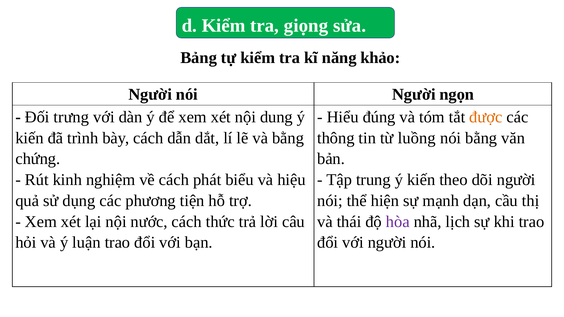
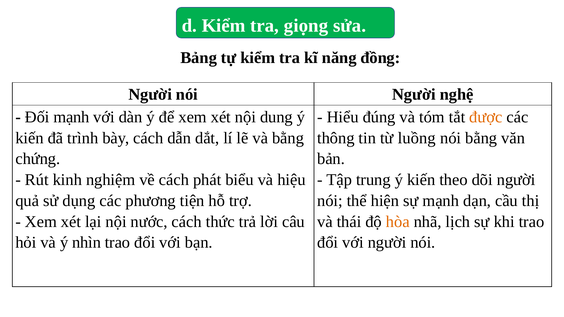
khảo: khảo -> đồng
ngọn: ngọn -> nghệ
Đối trưng: trưng -> mạnh
hòa colour: purple -> orange
luận: luận -> nhìn
